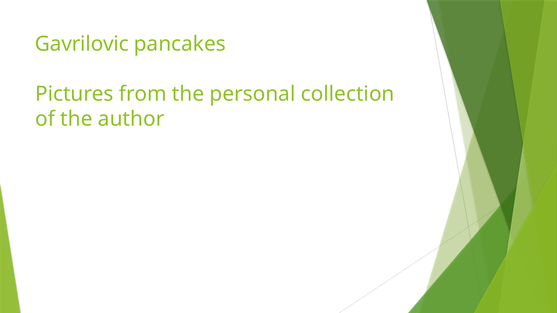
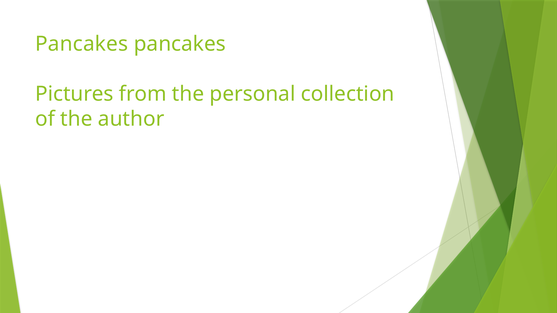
Gavrilovic at (82, 44): Gavrilovic -> Pancakes
